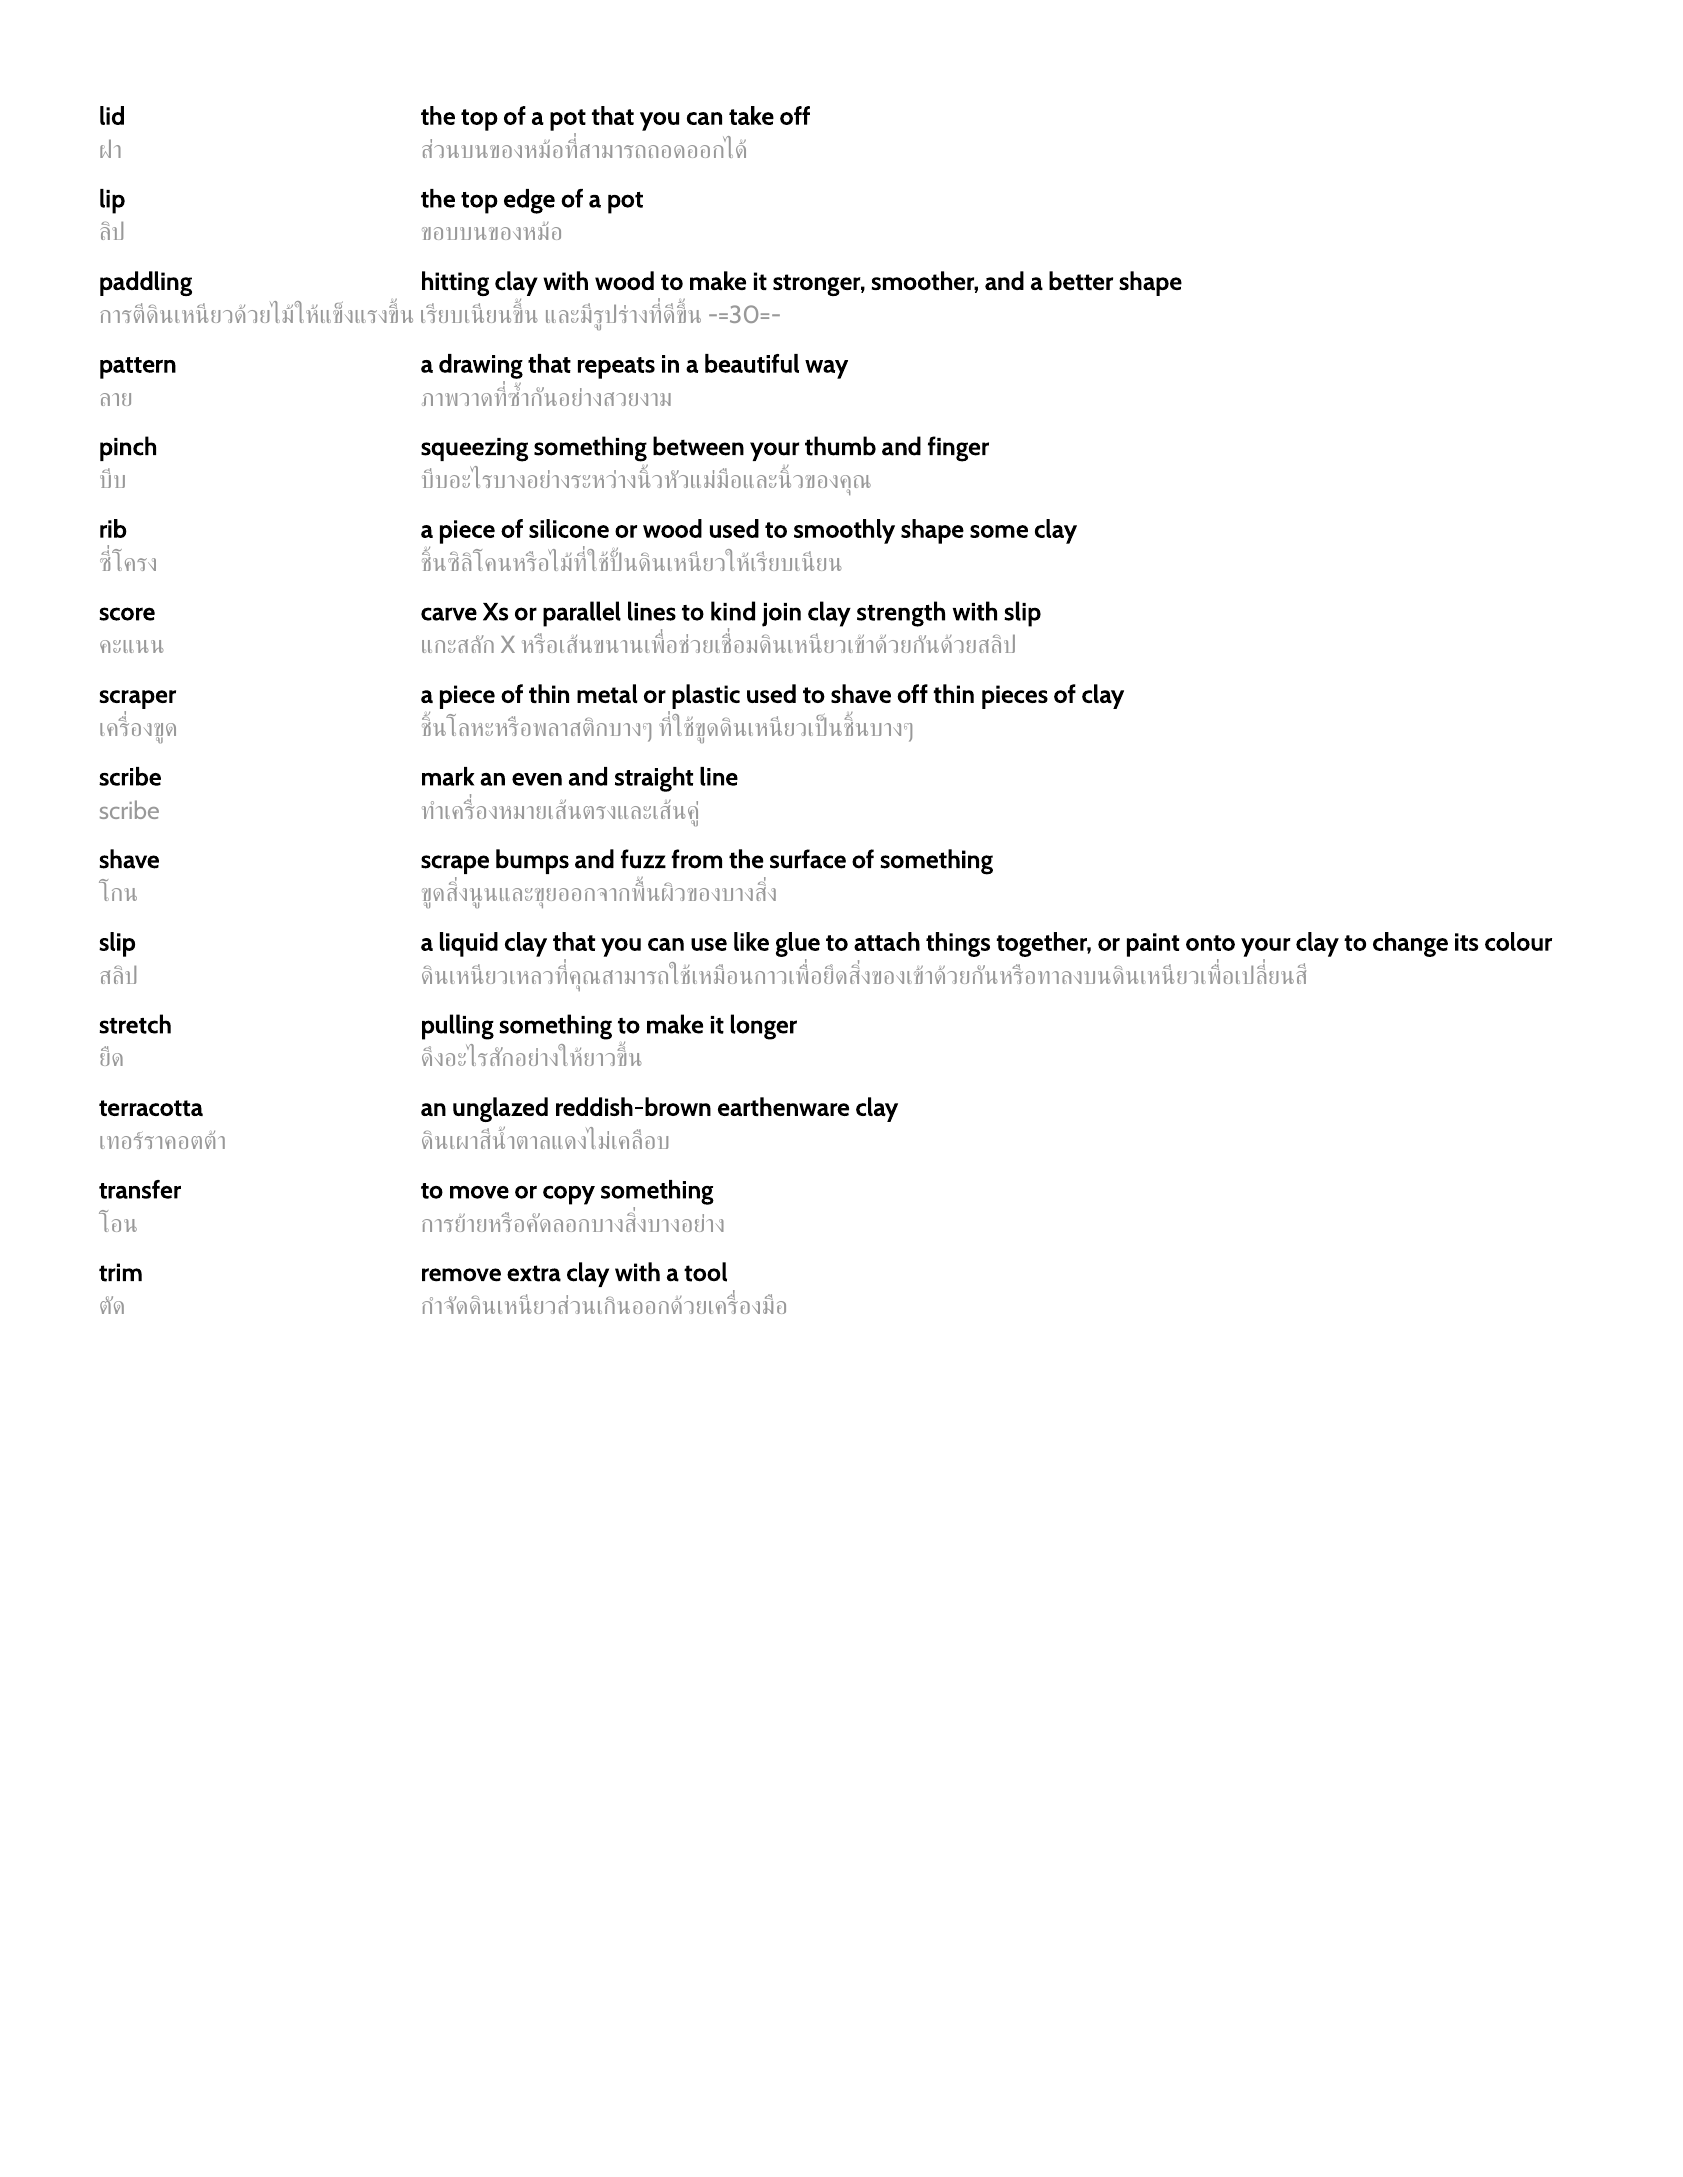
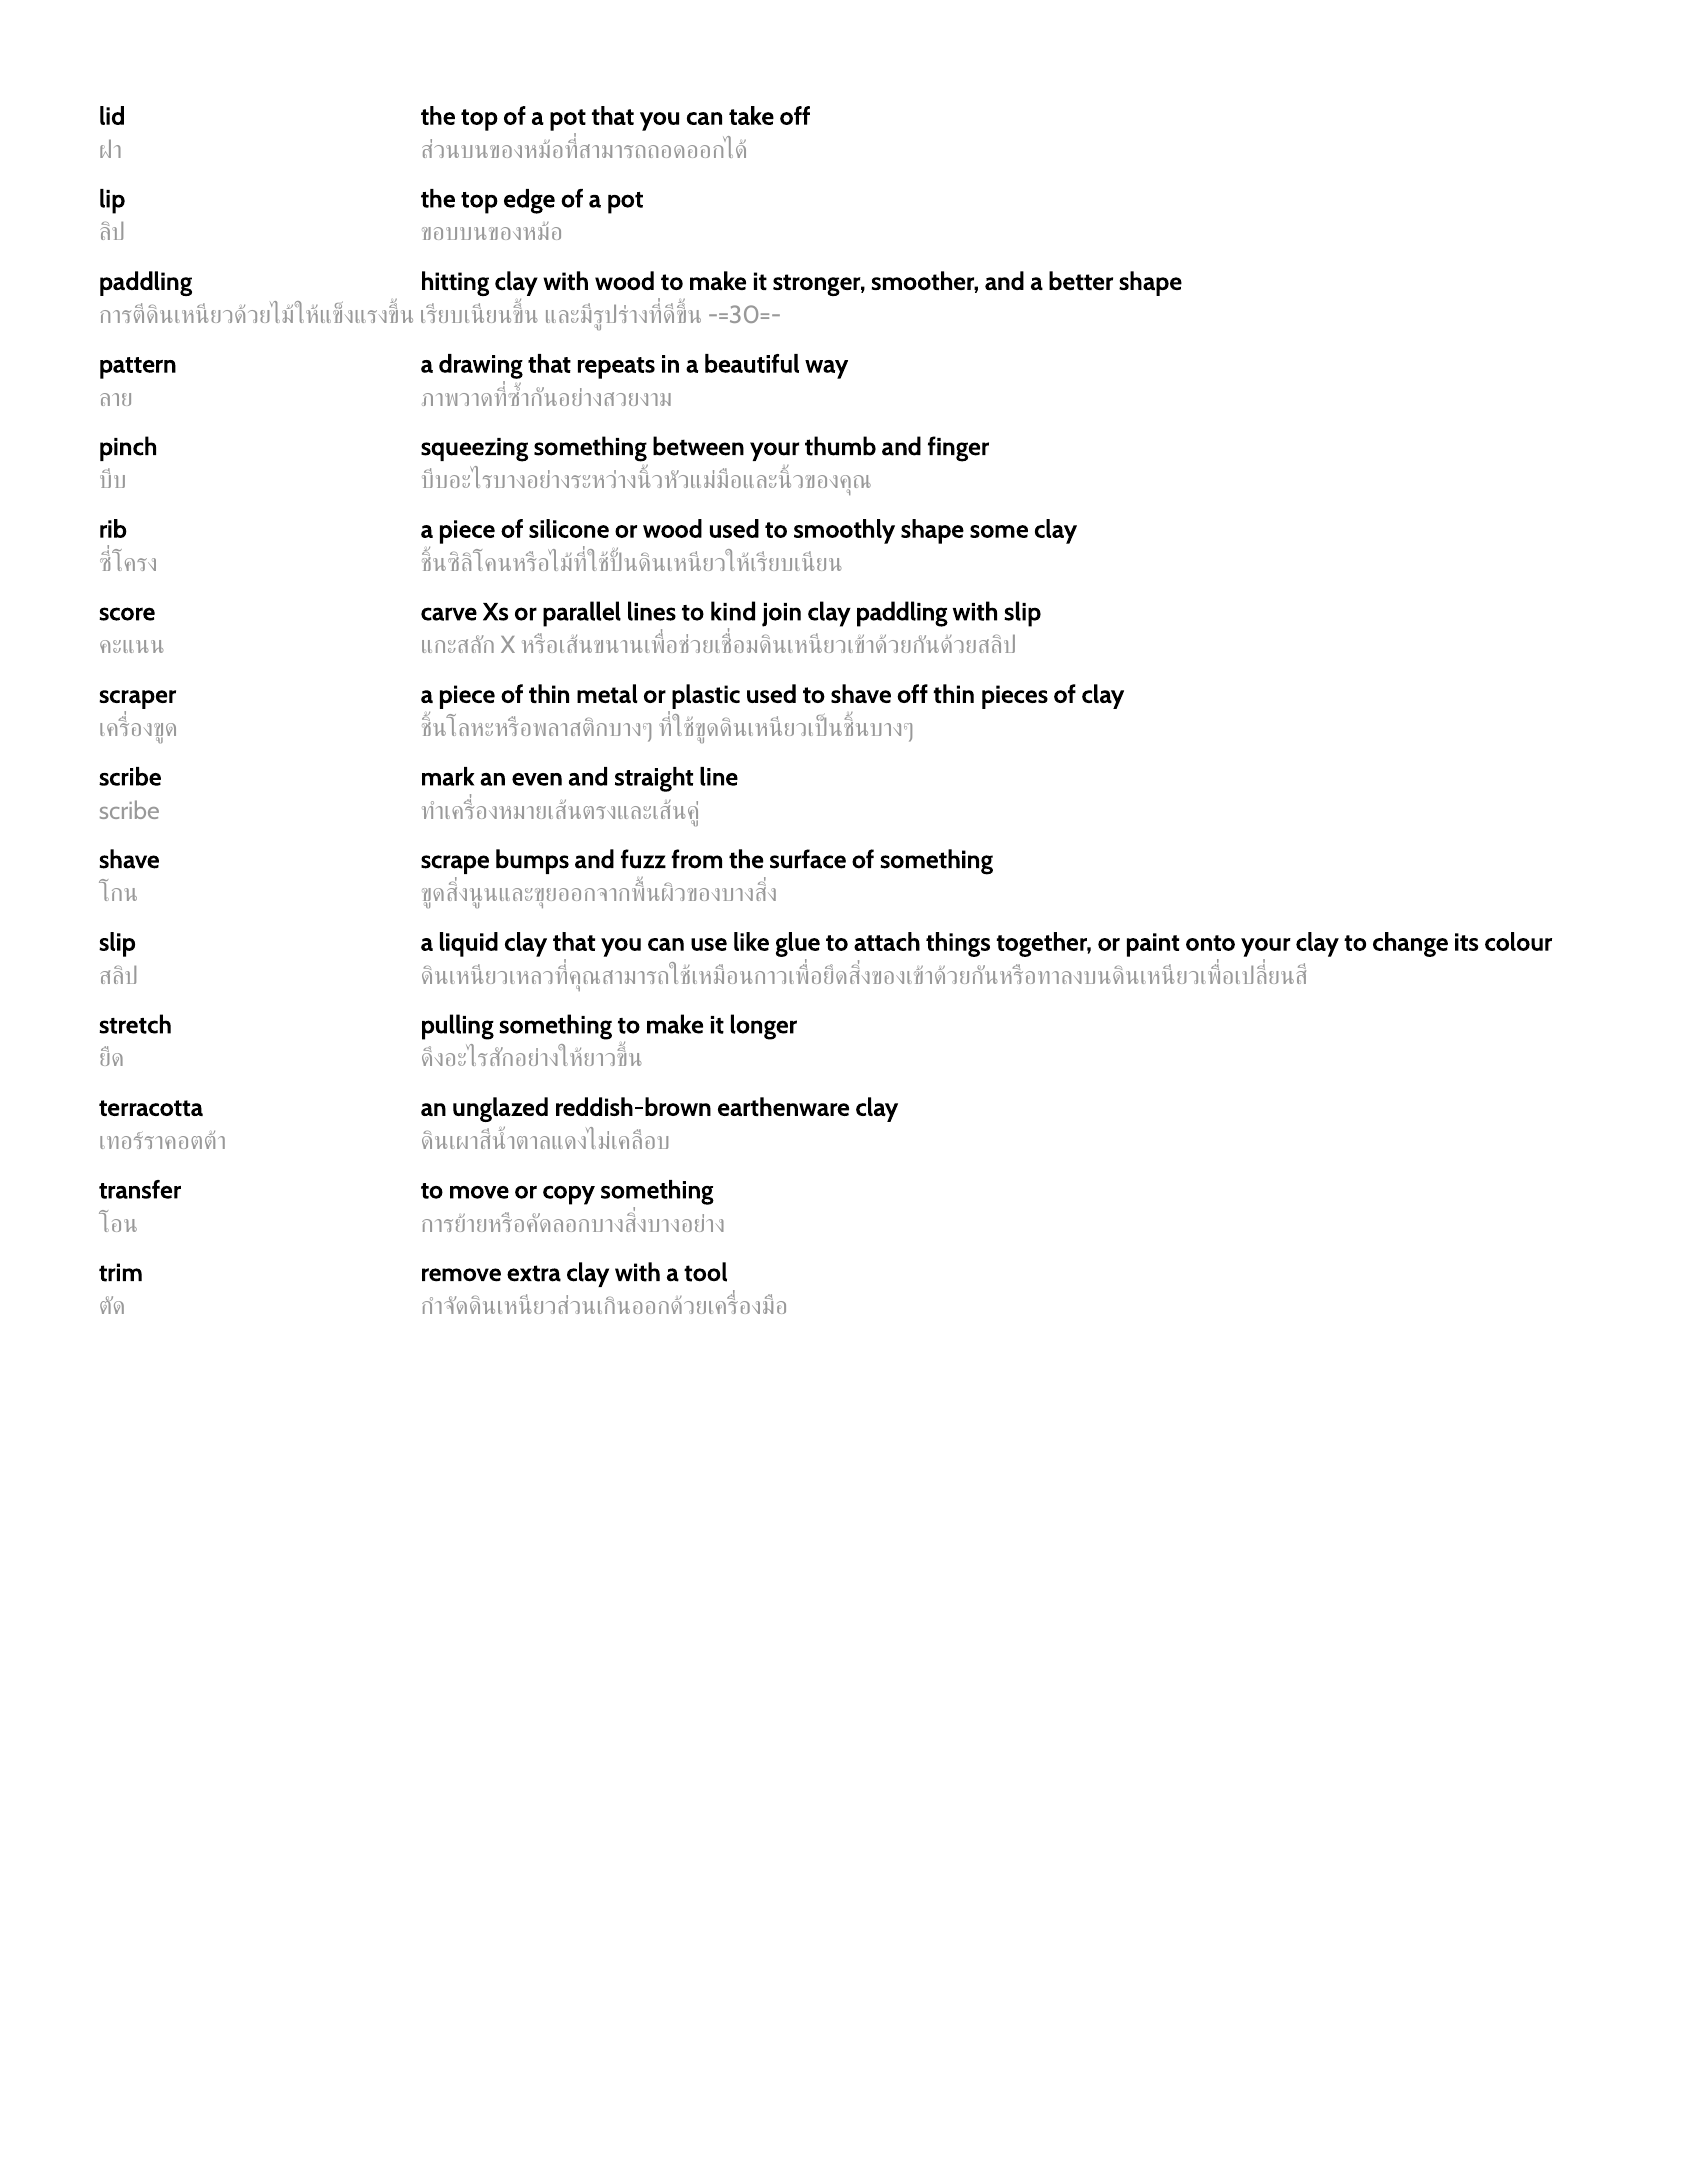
clay strength: strength -> paddling
